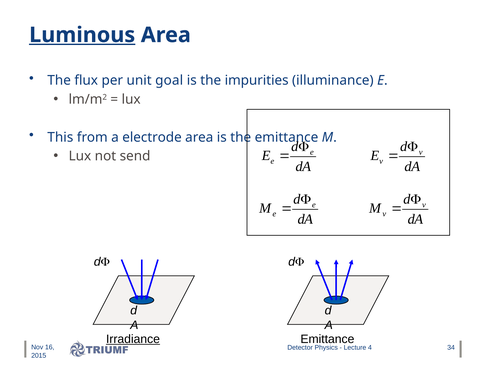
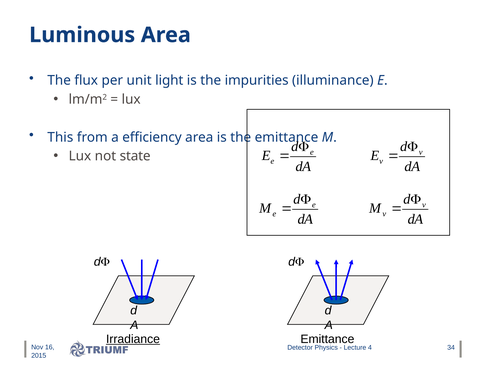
Luminous underline: present -> none
goal: goal -> light
electrode: electrode -> efficiency
send: send -> state
